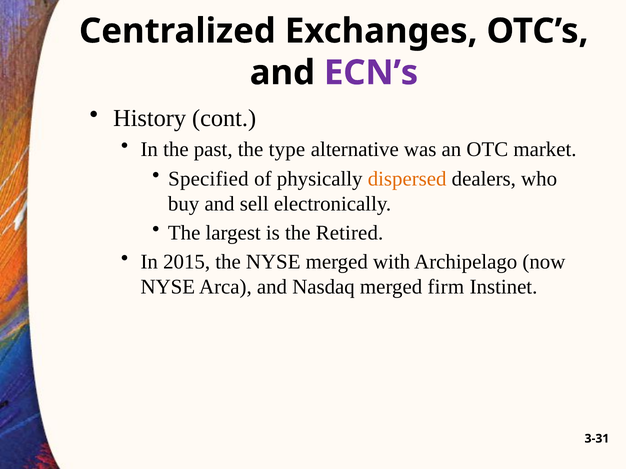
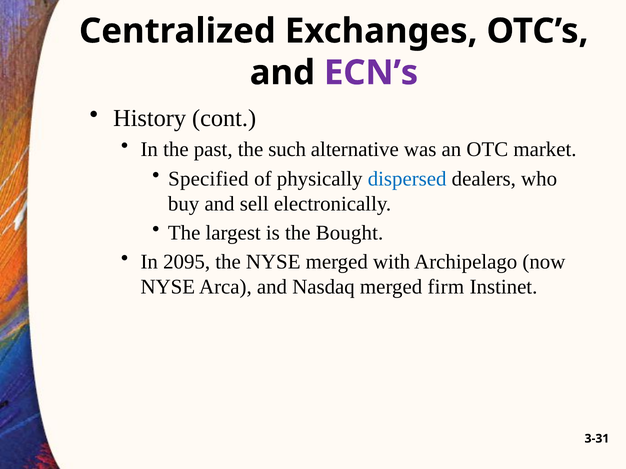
type: type -> such
dispersed colour: orange -> blue
Retired: Retired -> Bought
2015: 2015 -> 2095
